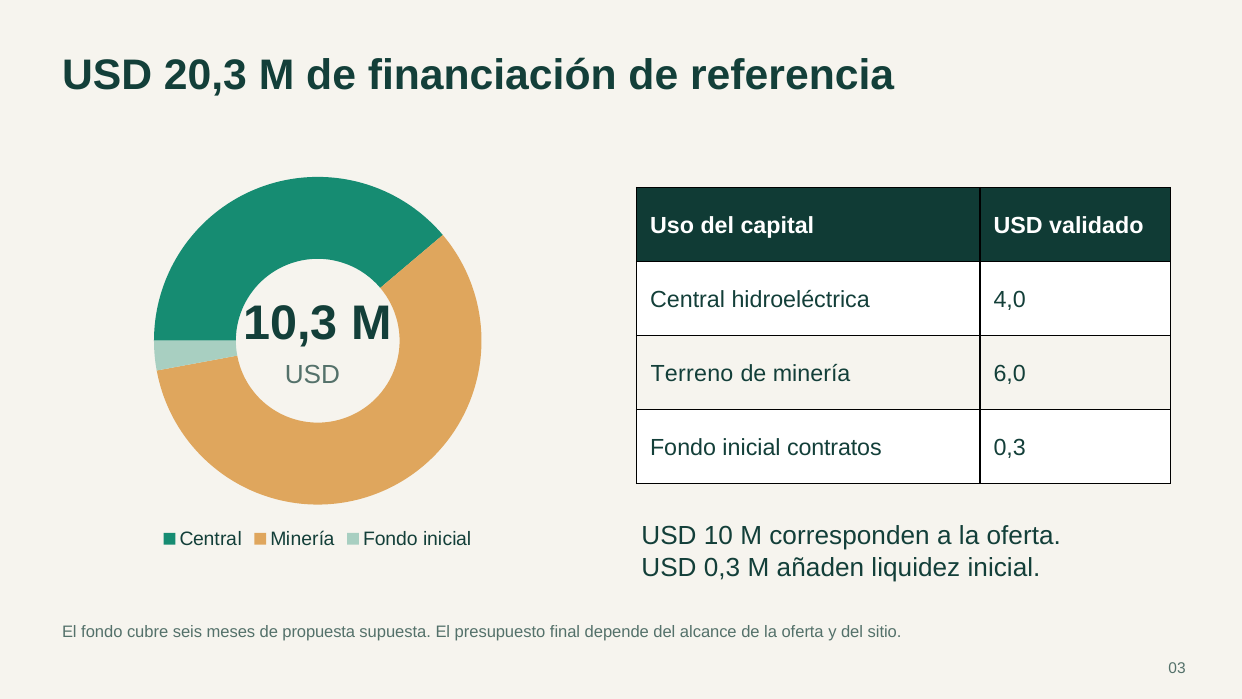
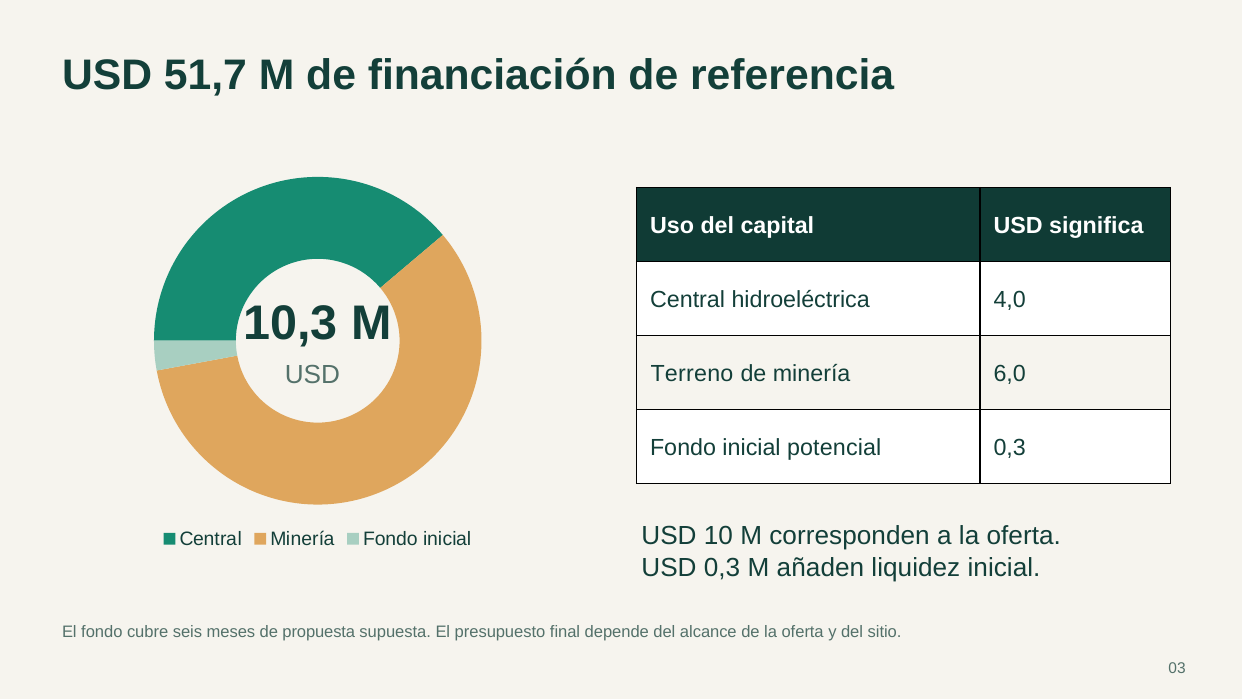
20,3: 20,3 -> 51,7
validado: validado -> significa
contratos: contratos -> potencial
